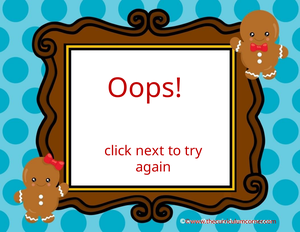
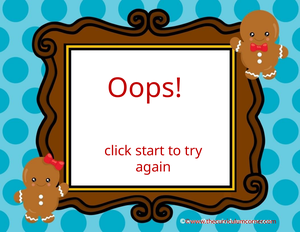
next: next -> start
